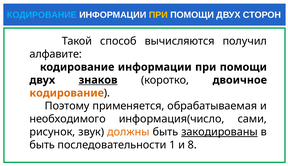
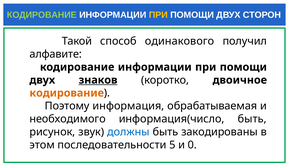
КОДИРОВАНИЕ at (42, 15) colour: light blue -> light green
вычисляются: вычисляются -> одинакового
применяется: применяется -> информация
информация(число сами: сами -> быть
должны colour: orange -> blue
закодированы underline: present -> none
быть at (42, 145): быть -> этом
1: 1 -> 5
8: 8 -> 0
